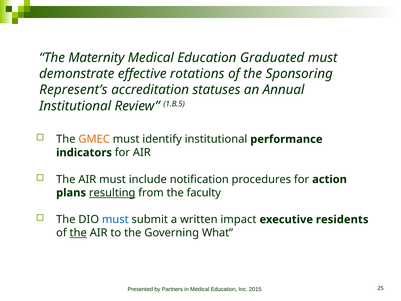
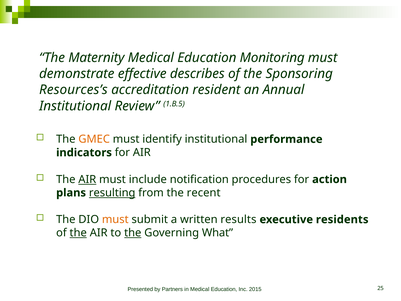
Graduated: Graduated -> Monitoring
rotations: rotations -> describes
Represent’s: Represent’s -> Resources’s
statuses: statuses -> resident
AIR at (87, 179) underline: none -> present
faculty: faculty -> recent
must at (115, 219) colour: blue -> orange
impact: impact -> results
the at (133, 233) underline: none -> present
